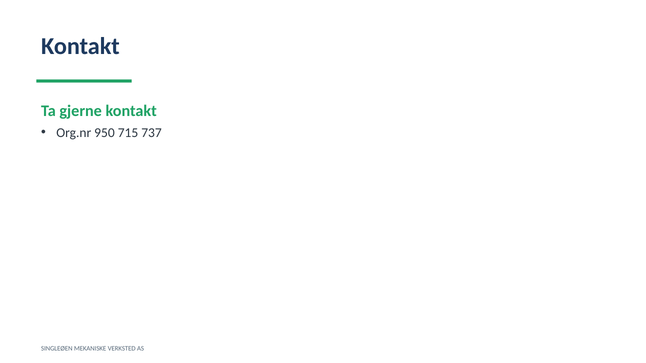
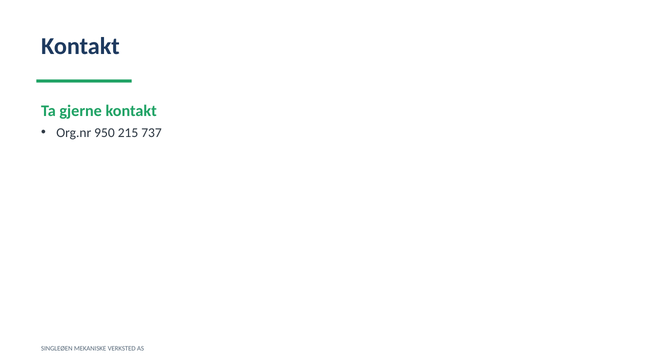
715: 715 -> 215
